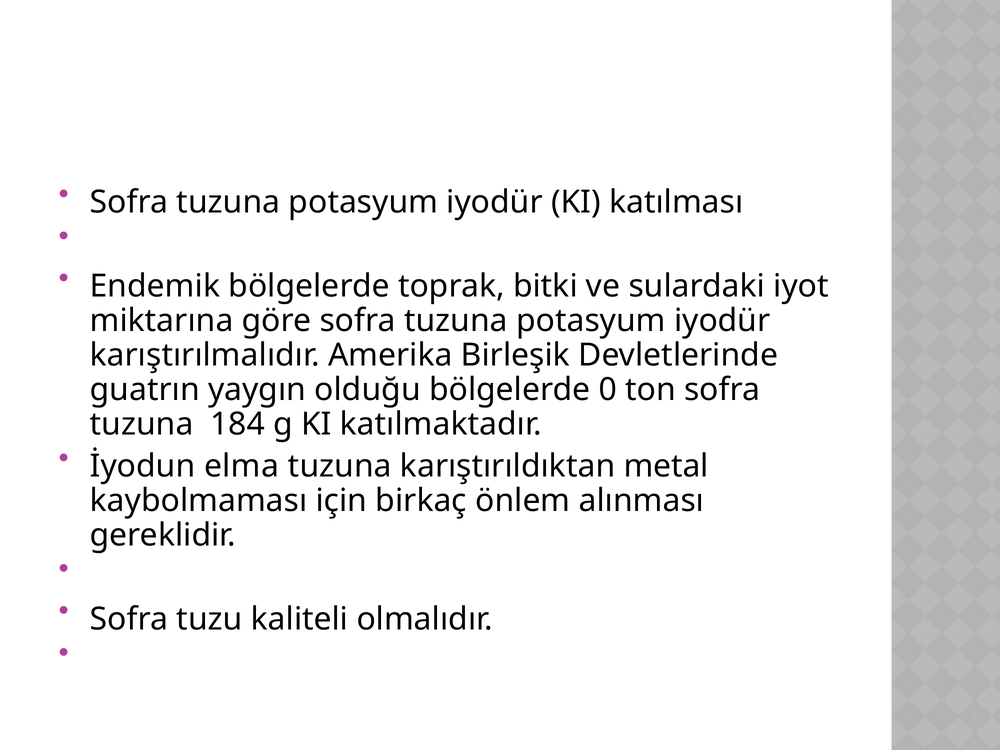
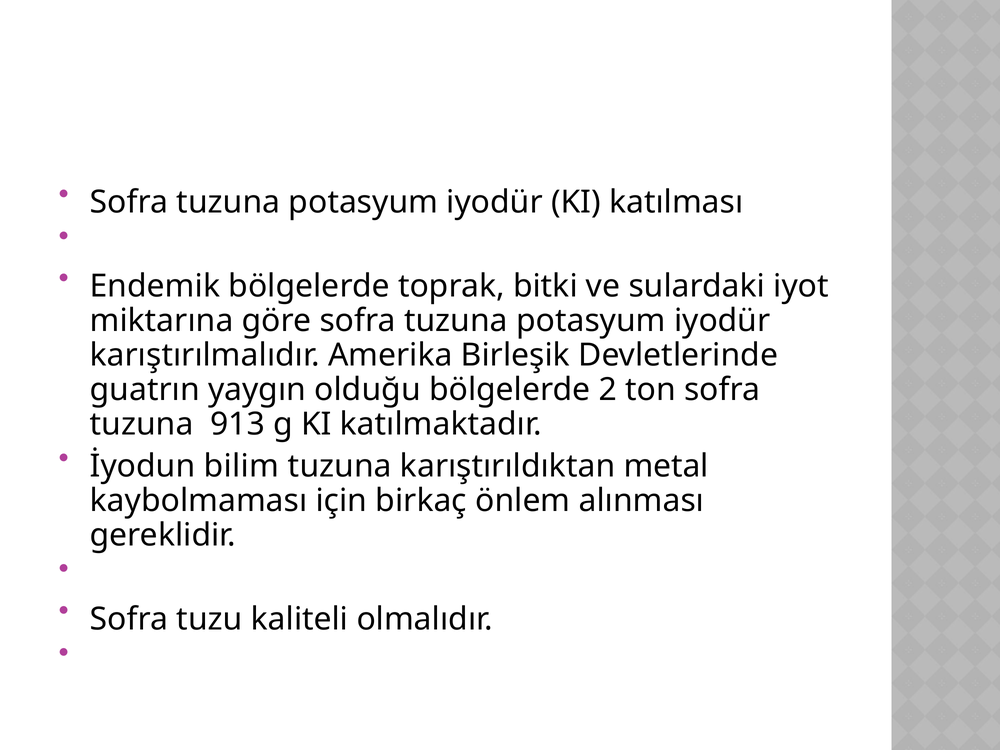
0: 0 -> 2
184: 184 -> 913
elma: elma -> bilim
